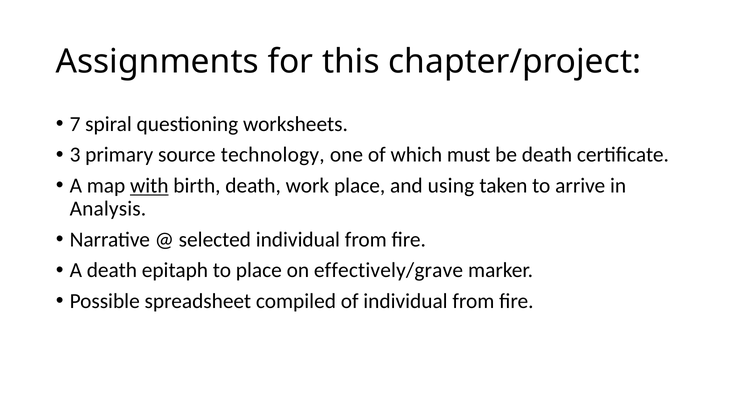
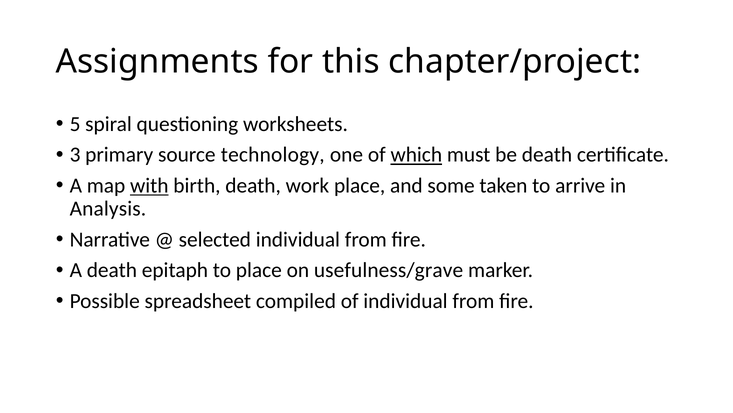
7: 7 -> 5
which underline: none -> present
using: using -> some
effectively/grave: effectively/grave -> usefulness/grave
